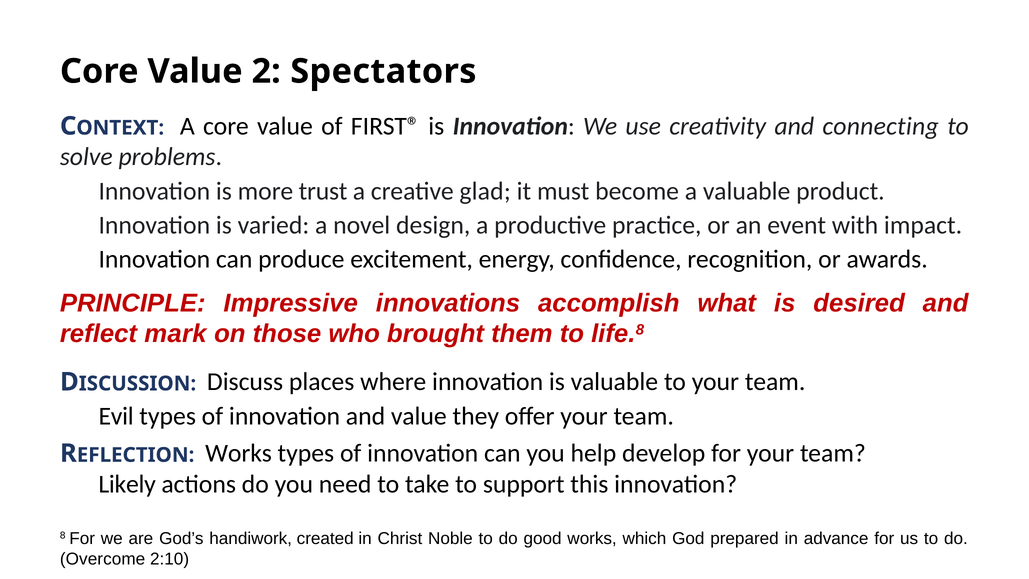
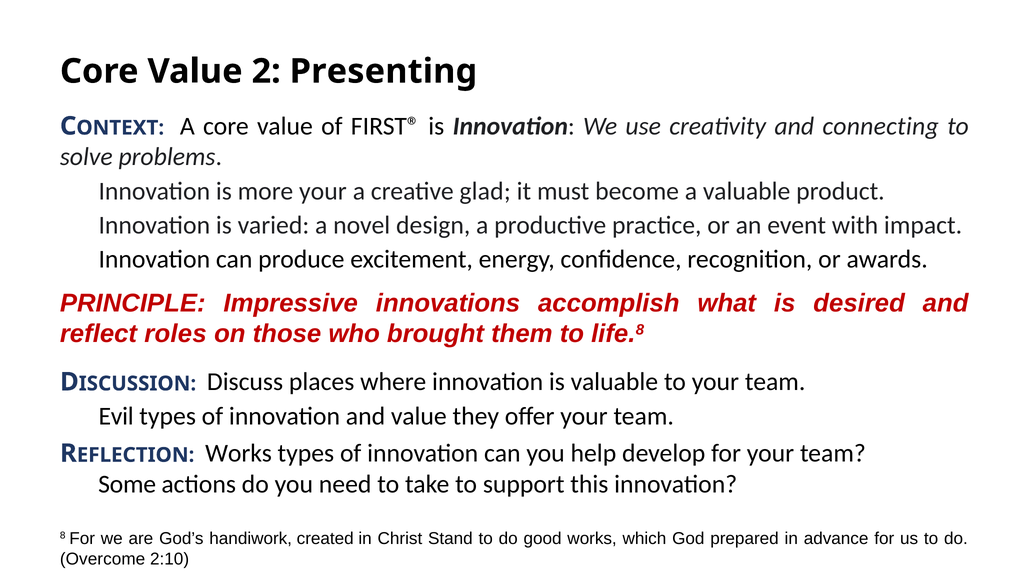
Spectators: Spectators -> Presenting
more trust: trust -> your
mark: mark -> roles
Likely: Likely -> Some
Noble: Noble -> Stand
